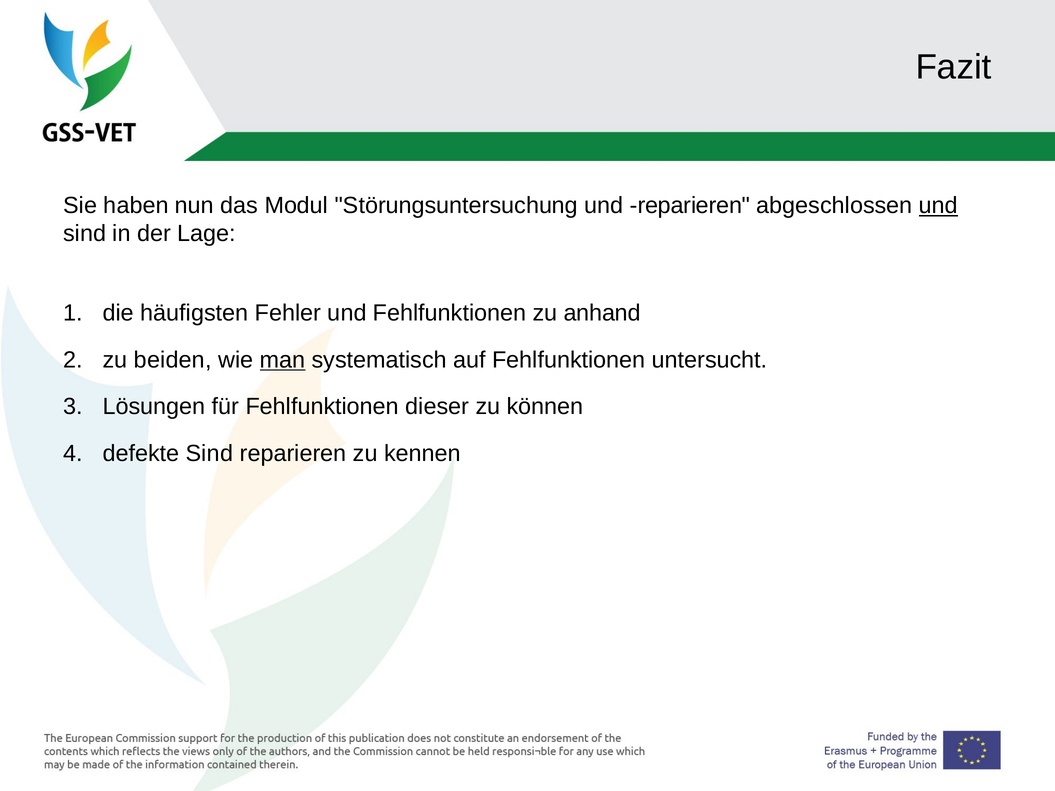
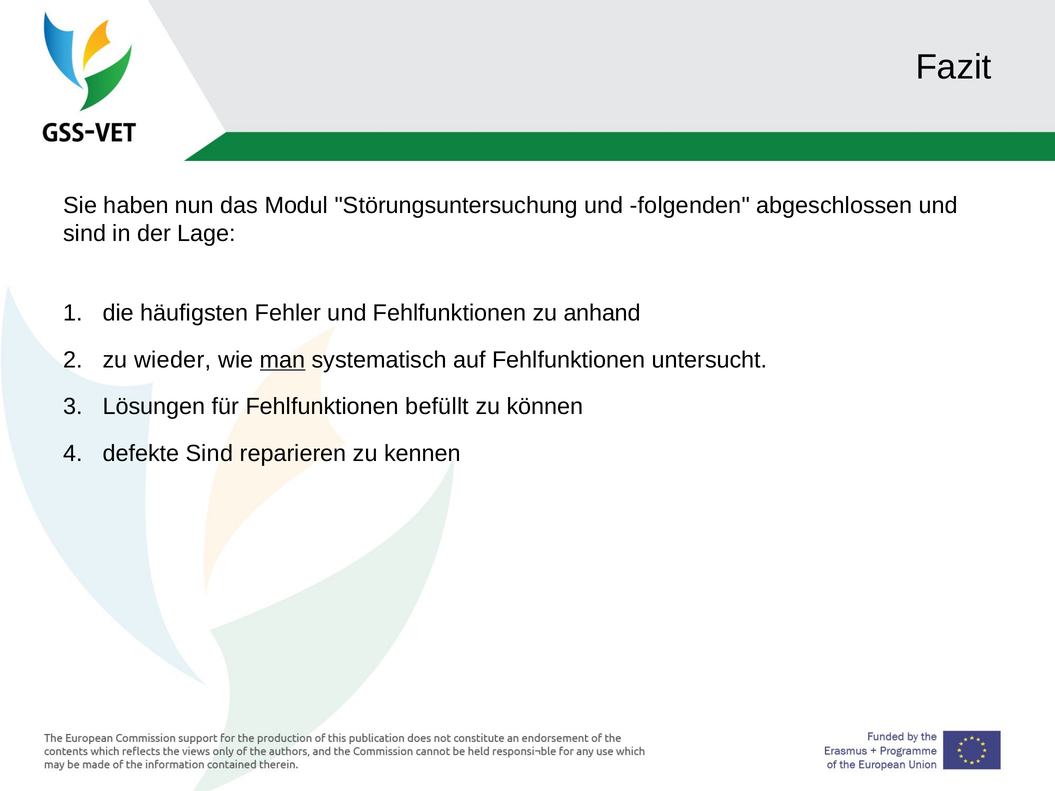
und reparieren: reparieren -> folgenden
und at (938, 206) underline: present -> none
beiden: beiden -> wieder
dieser: dieser -> befüllt
